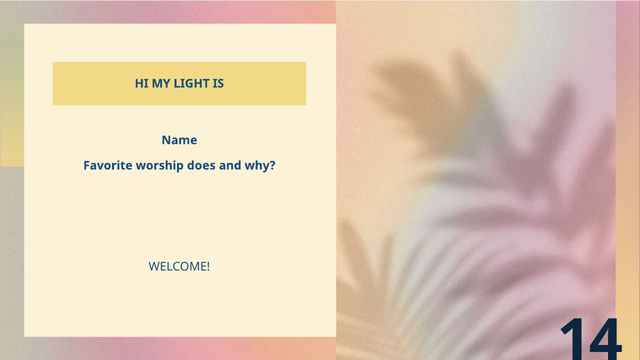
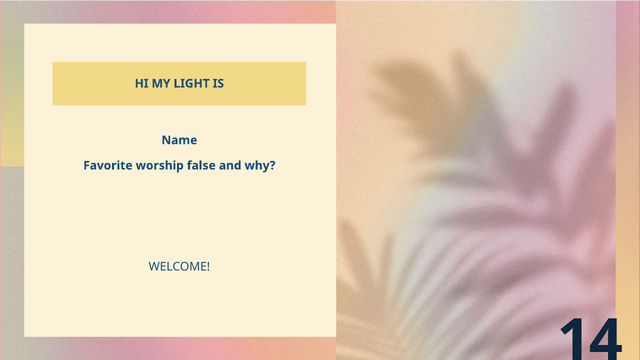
does: does -> false
